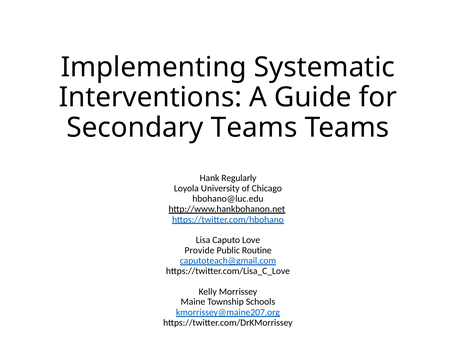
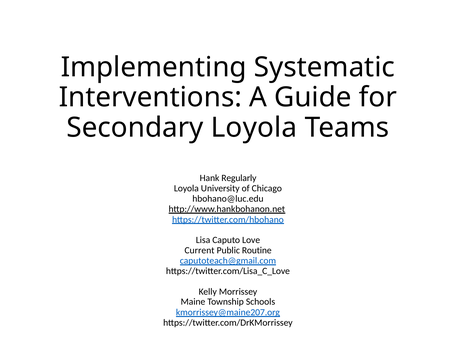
Secondary Teams: Teams -> Loyola
Provide: Provide -> Current
